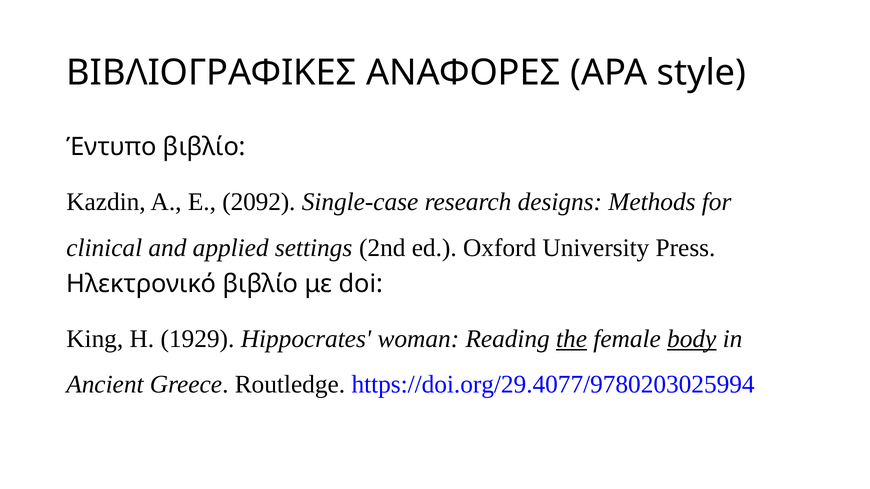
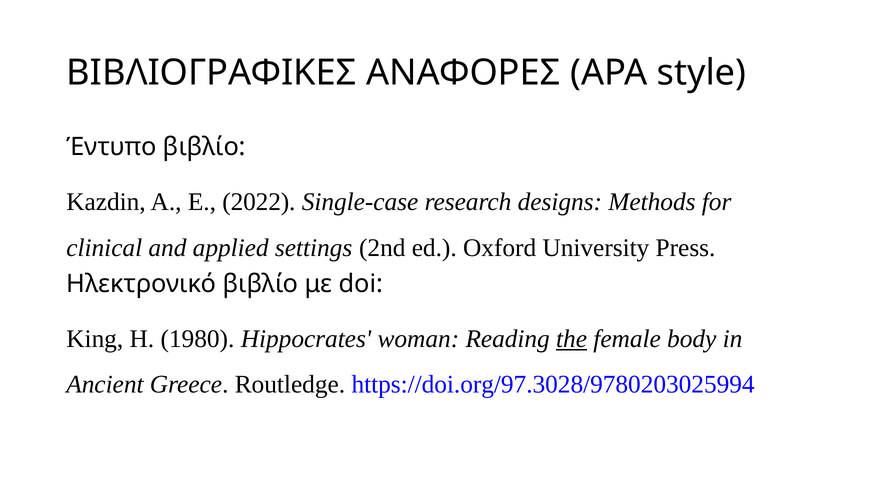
2092: 2092 -> 2022
1929: 1929 -> 1980
body underline: present -> none
https://doi.org/29.4077/9780203025994: https://doi.org/29.4077/9780203025994 -> https://doi.org/97.3028/9780203025994
